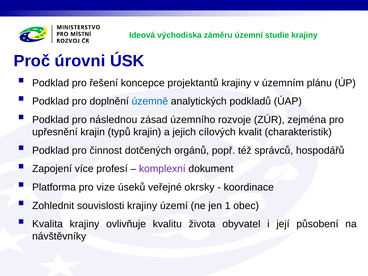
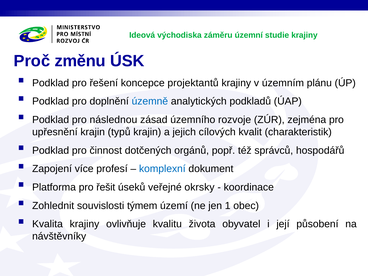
úrovni: úrovni -> změnu
komplexní colour: purple -> blue
vize: vize -> řešit
souvislosti krajiny: krajiny -> týmem
